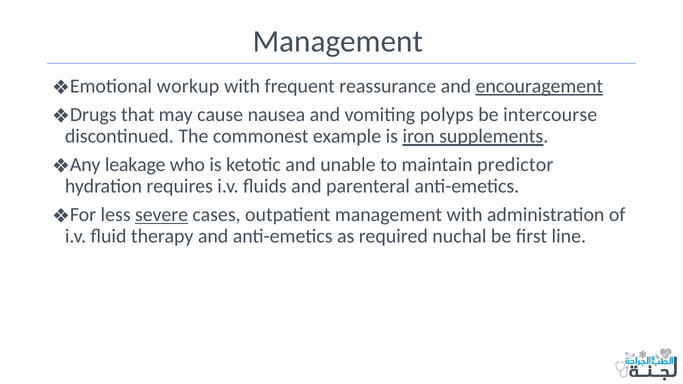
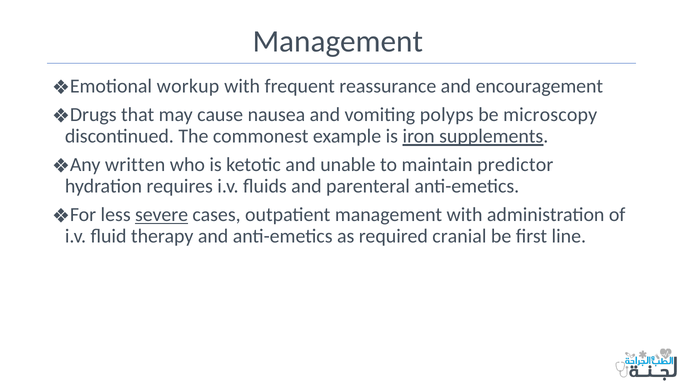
encouragement underline: present -> none
intercourse: intercourse -> microscopy
leakage: leakage -> written
nuchal: nuchal -> cranial
